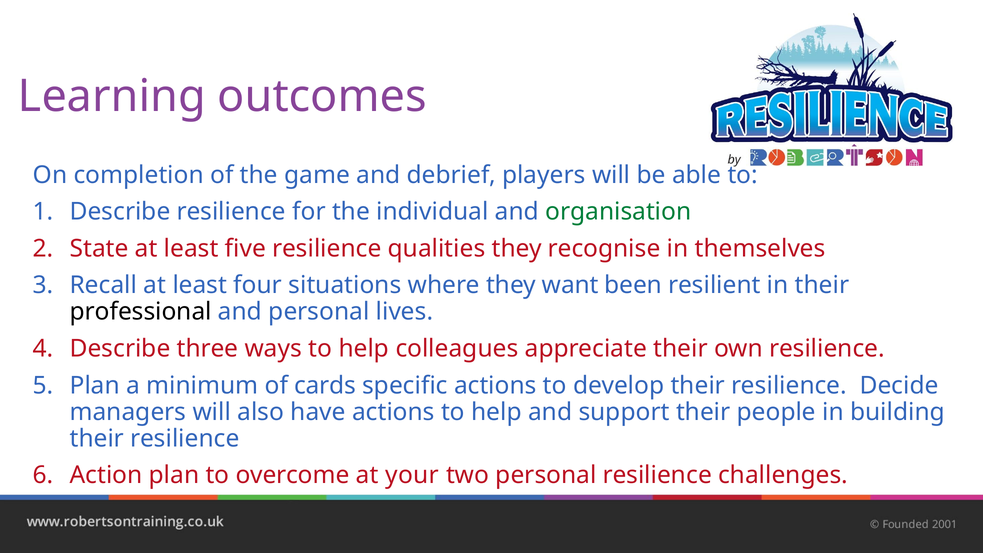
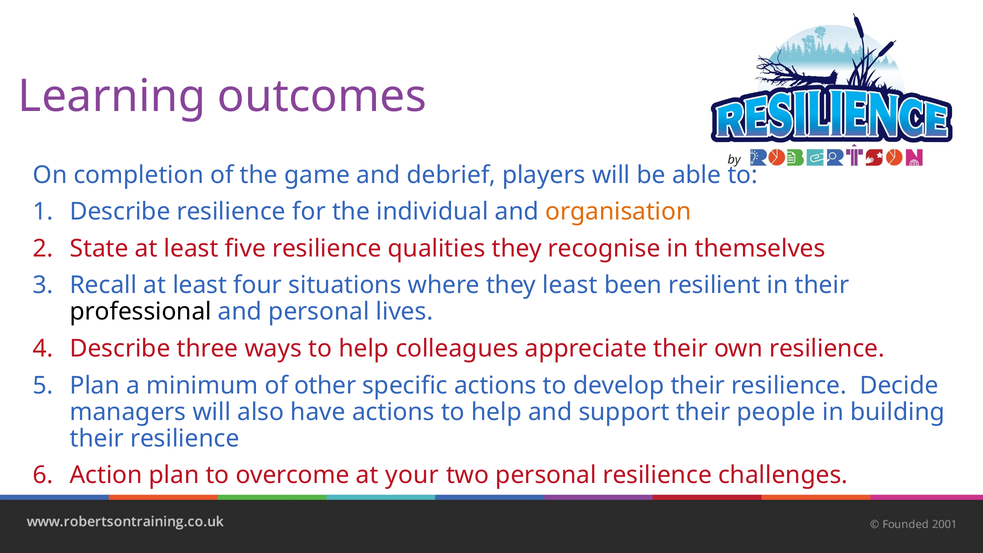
organisation colour: green -> orange
they want: want -> least
cards: cards -> other
